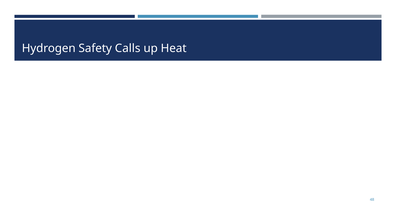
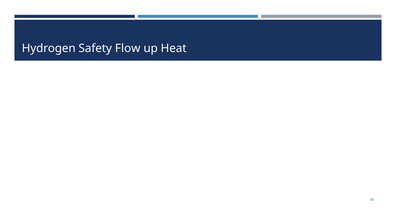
Calls: Calls -> Flow
